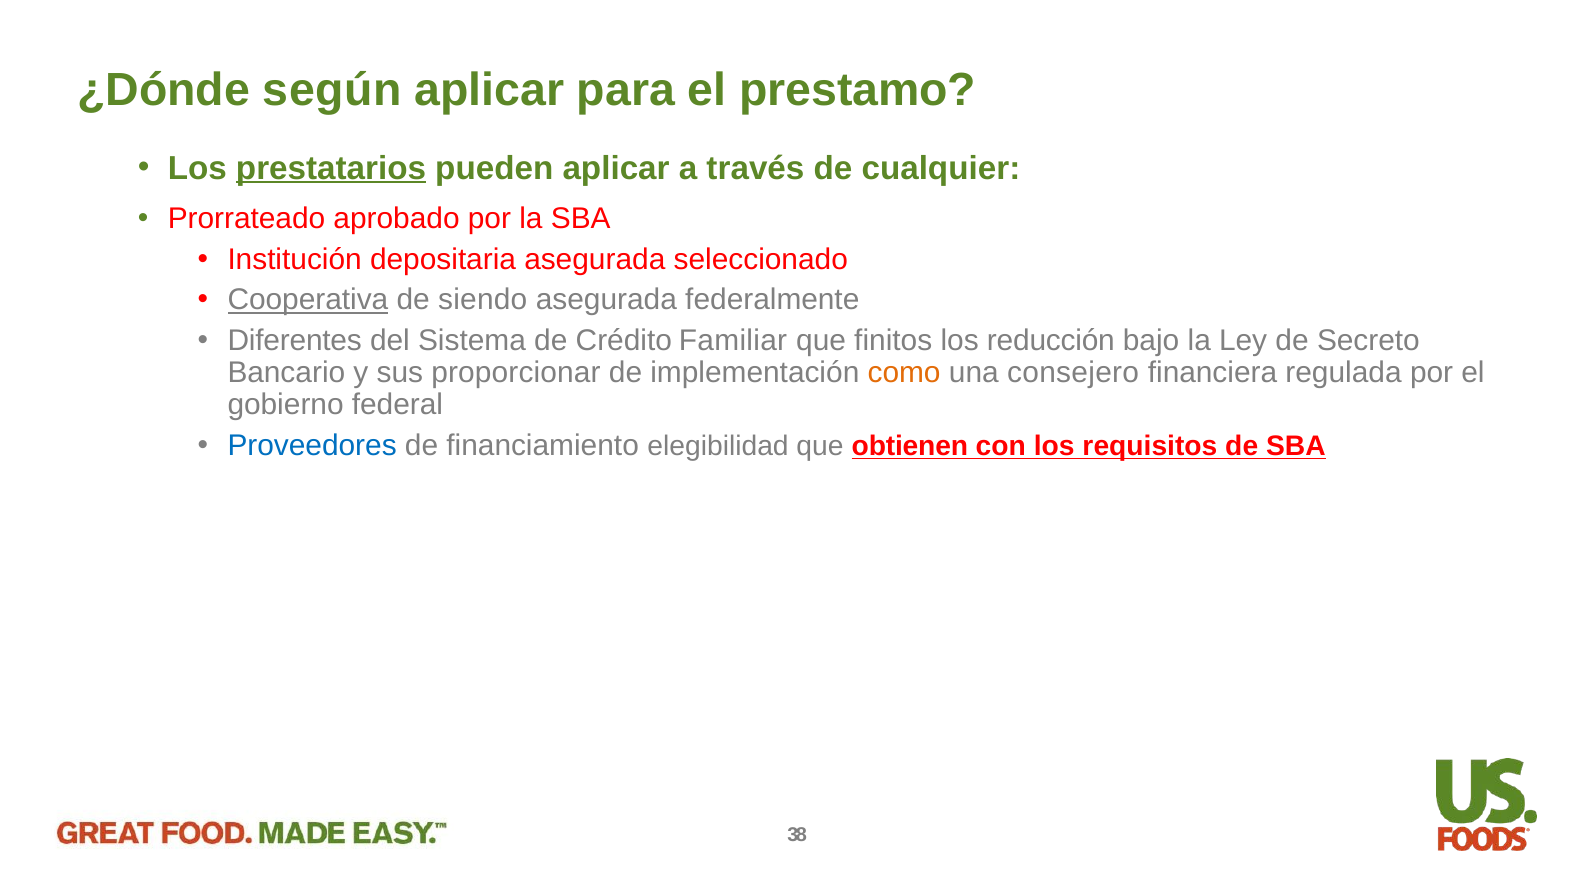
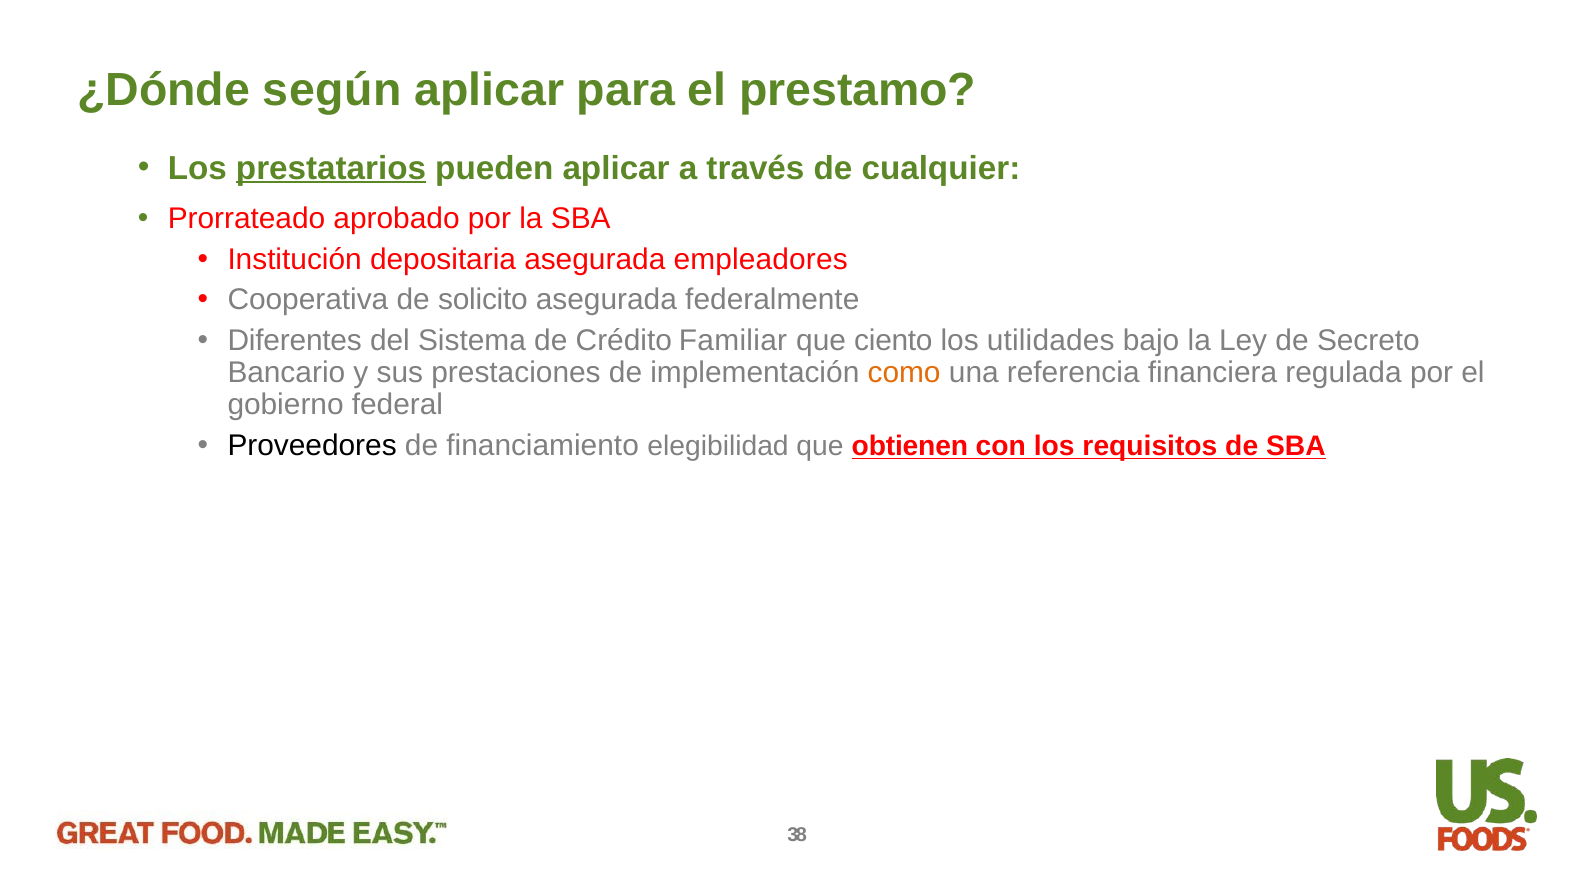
seleccionado: seleccionado -> empleadores
Cooperativa underline: present -> none
siendo: siendo -> solicito
finitos: finitos -> ciento
reducción: reducción -> utilidades
proporcionar: proporcionar -> prestaciones
consejero: consejero -> referencia
Proveedores colour: blue -> black
